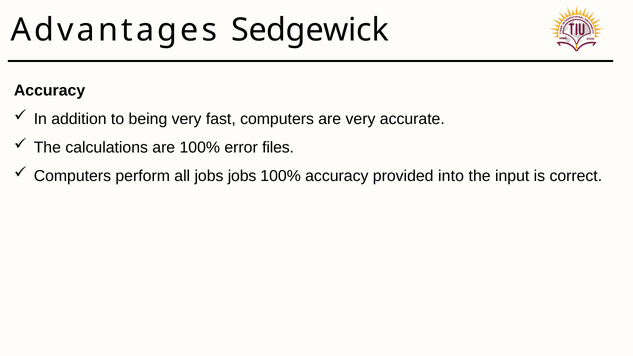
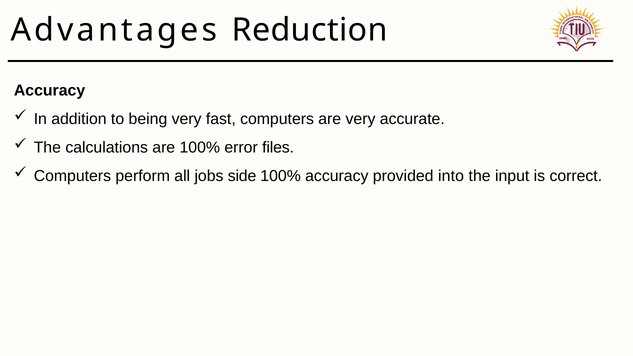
Sedgewick: Sedgewick -> Reduction
jobs jobs: jobs -> side
